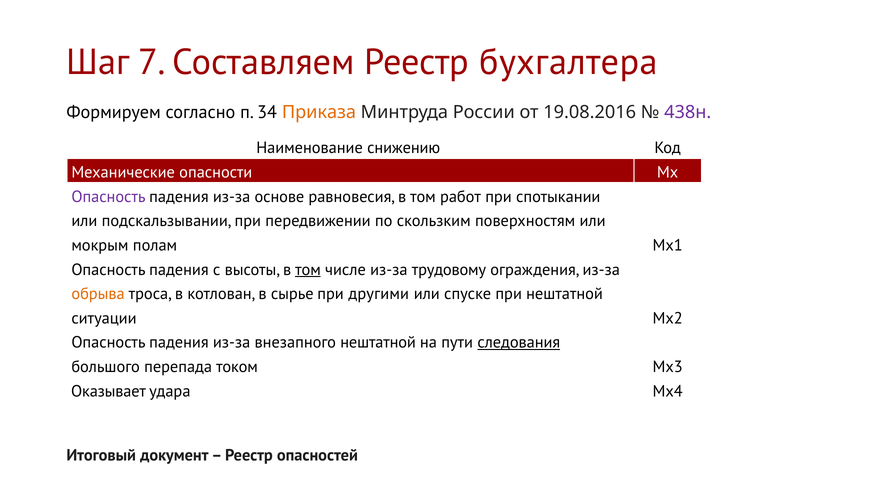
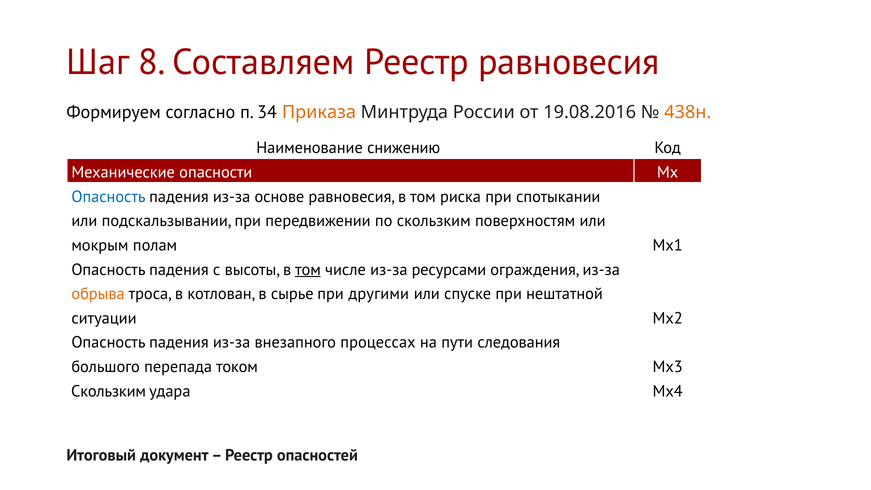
7: 7 -> 8
Реестр бухгалтера: бухгалтера -> равновесия
438н colour: purple -> orange
Опасность at (108, 197) colour: purple -> blue
работ: работ -> риска
трудовому: трудовому -> ресурсами
внезапного нештатной: нештатной -> процессах
следования underline: present -> none
Оказывает at (109, 391): Оказывает -> Скользким
